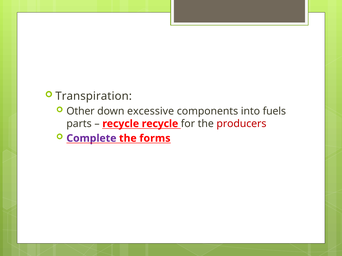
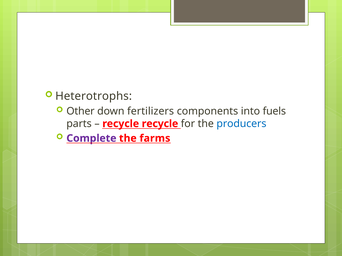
Transpiration: Transpiration -> Heterotrophs
excessive: excessive -> fertilizers
producers colour: red -> blue
forms: forms -> farms
